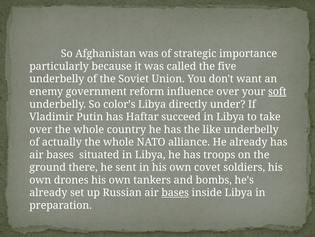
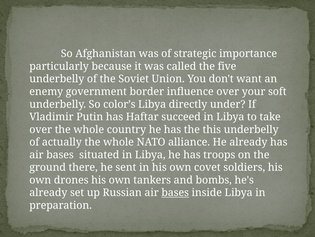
reform: reform -> border
soft underline: present -> none
like: like -> this
